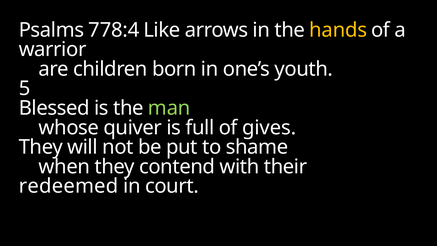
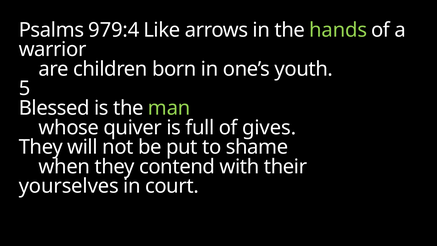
778:4: 778:4 -> 979:4
hands colour: yellow -> light green
redeemed: redeemed -> yourselves
